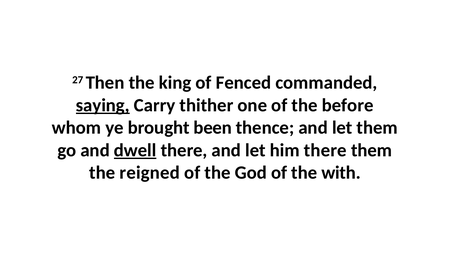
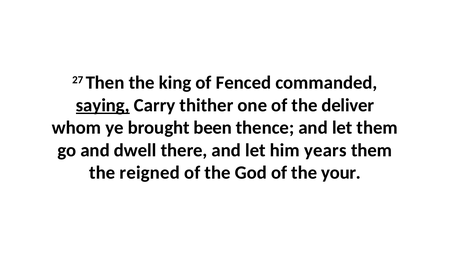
before: before -> deliver
dwell underline: present -> none
him there: there -> years
with: with -> your
